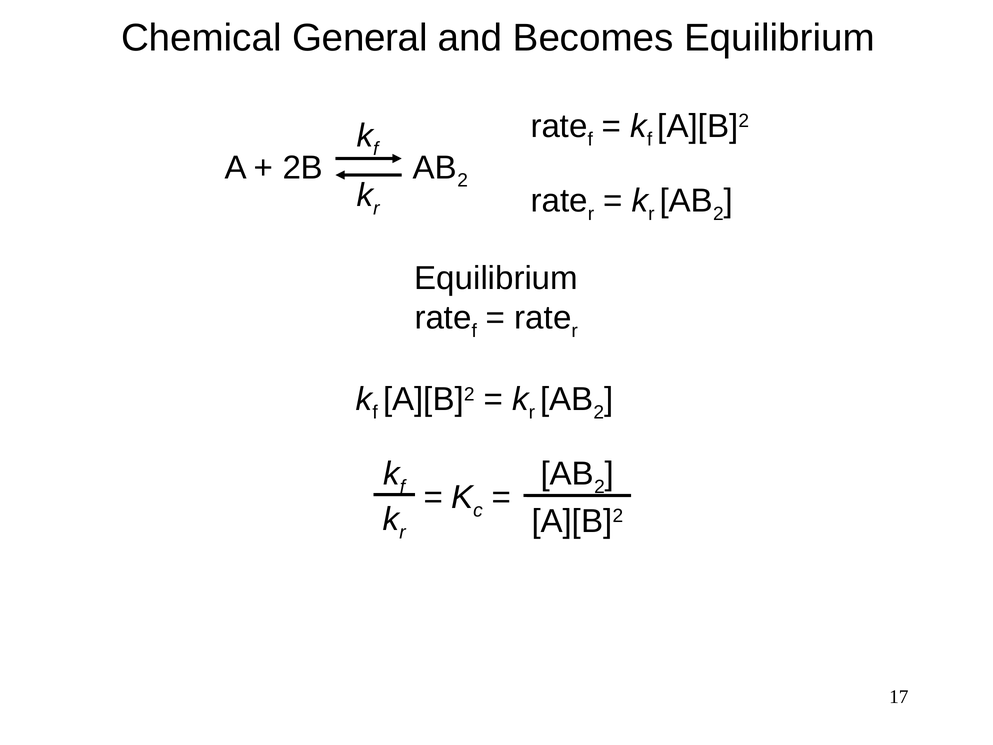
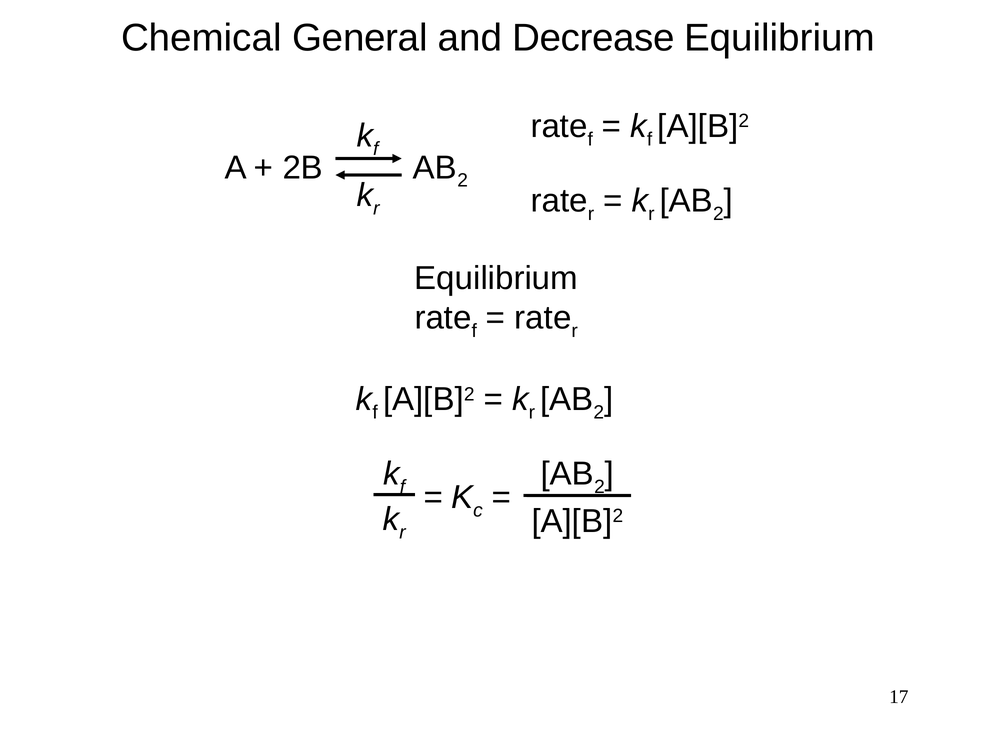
Becomes: Becomes -> Decrease
